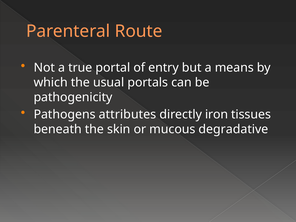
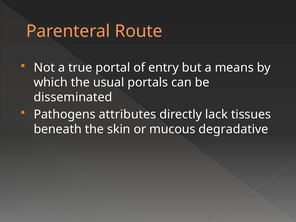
pathogenicity: pathogenicity -> disseminated
iron: iron -> lack
